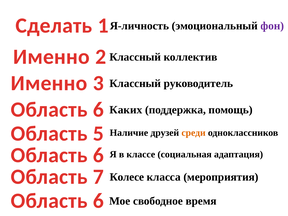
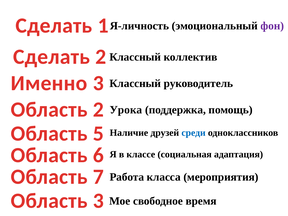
Именно at (51, 57): Именно -> Сделать
6 at (98, 110): 6 -> 2
Каких: Каких -> Урока
среди colour: orange -> blue
Колесе: Колесе -> Работа
6 at (98, 201): 6 -> 3
